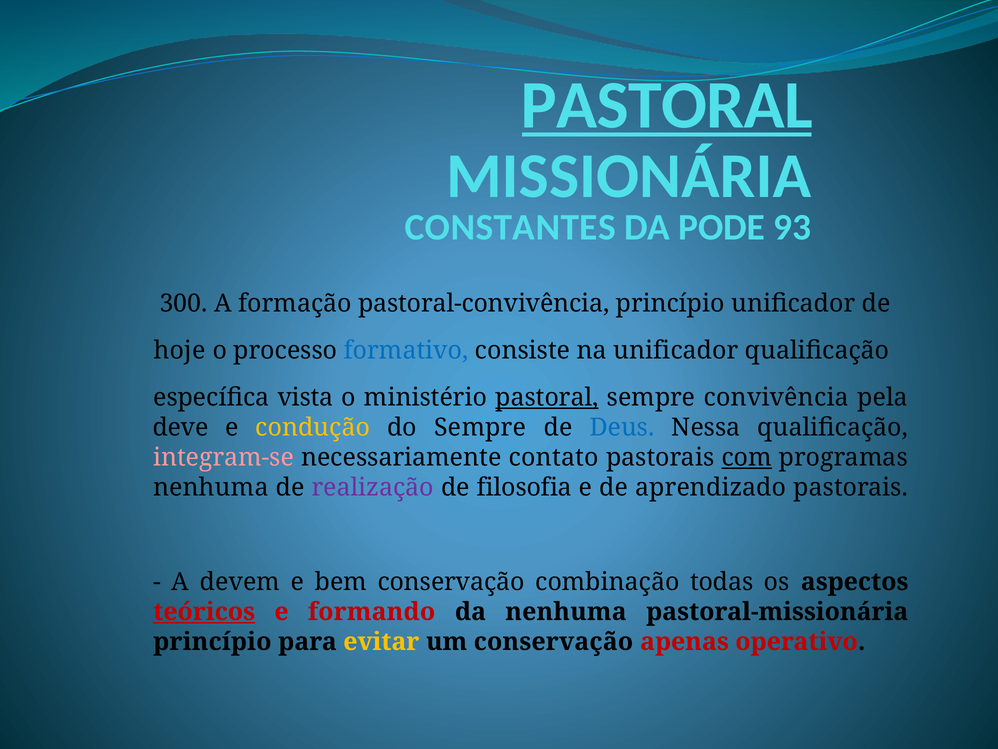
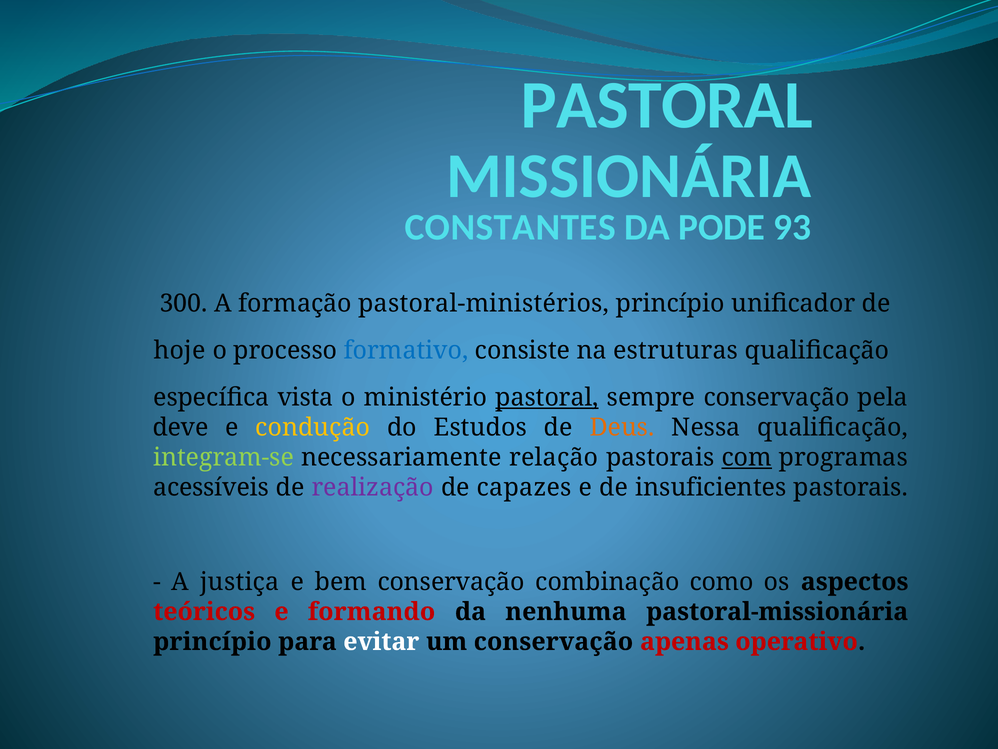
PASTORAL at (667, 105) underline: present -> none
pastoral-convivência: pastoral-convivência -> pastoral-ministérios
na unificador: unificador -> estruturas
sempre convivência: convivência -> conservação
do Sempre: Sempre -> Estudos
Deus colour: blue -> orange
integram-se colour: pink -> light green
contato: contato -> relação
nenhuma at (211, 487): nenhuma -> acessíveis
filosofia: filosofia -> capazes
aprendizado: aprendizado -> insuficientes
devem: devem -> justiça
todas: todas -> como
teóricos underline: present -> none
evitar colour: yellow -> white
